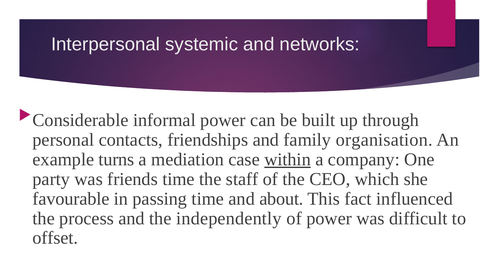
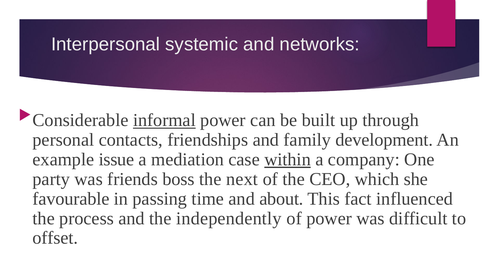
informal underline: none -> present
organisation: organisation -> development
turns: turns -> issue
friends time: time -> boss
staff: staff -> next
